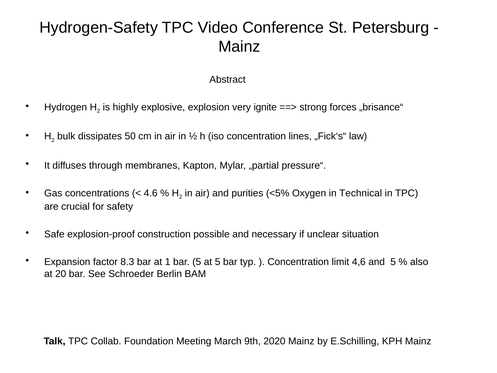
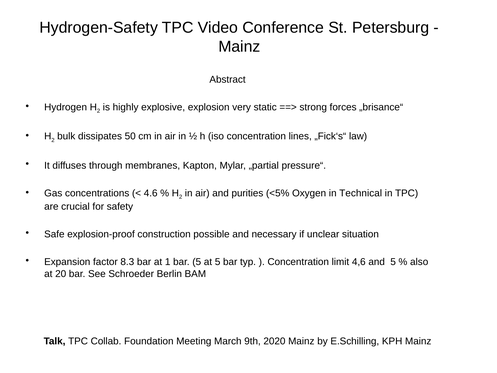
ignite: ignite -> static
